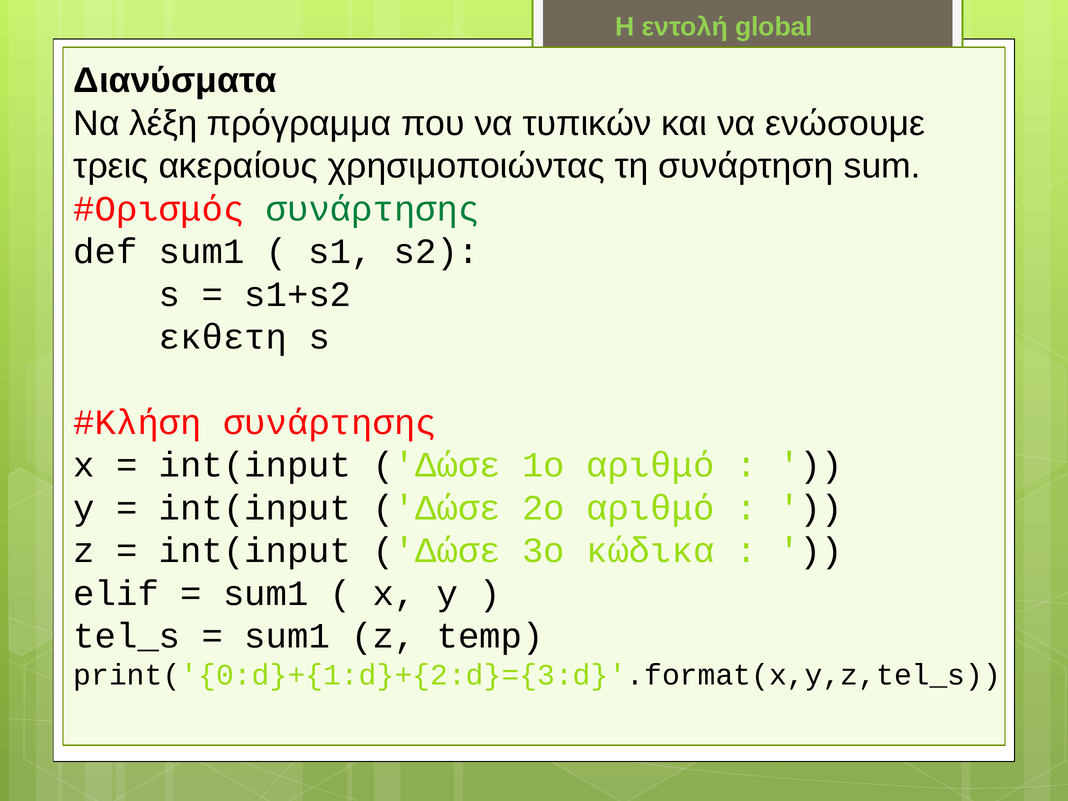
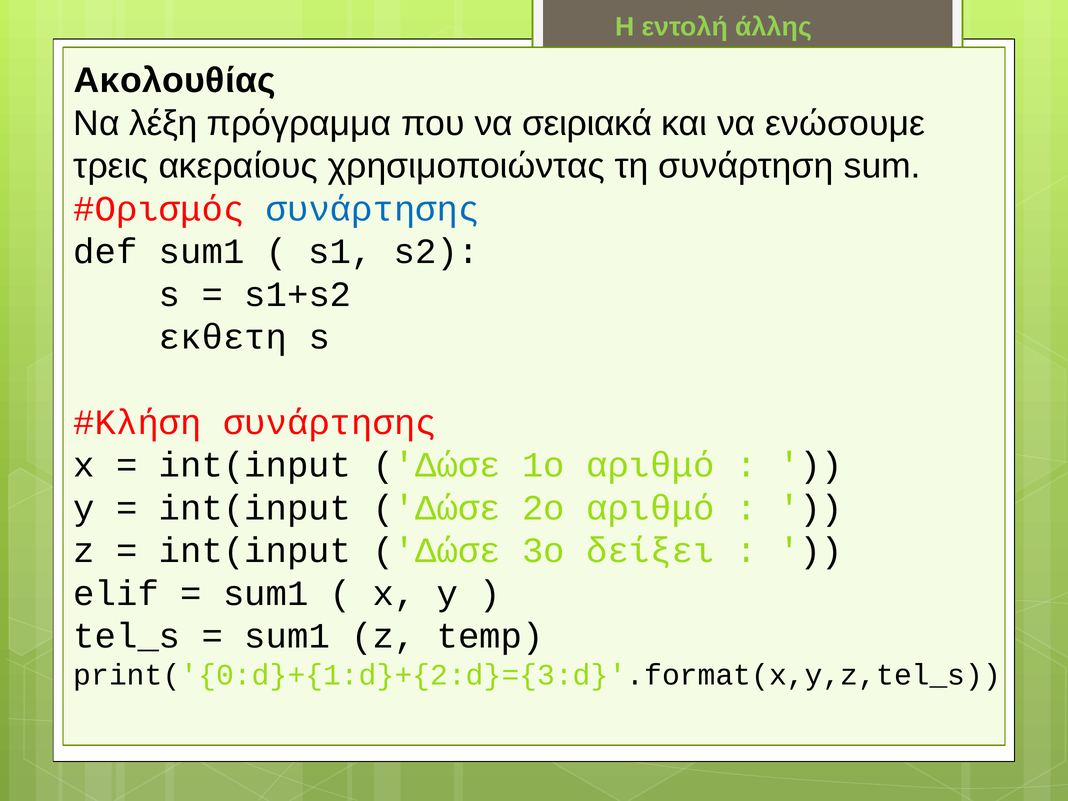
global: global -> άλλης
Διανύσματα: Διανύσματα -> Ακολουθίας
τυπικών: τυπικών -> σειριακά
συνάρτησης at (373, 209) colour: green -> blue
κώδικα: κώδικα -> δείξει
